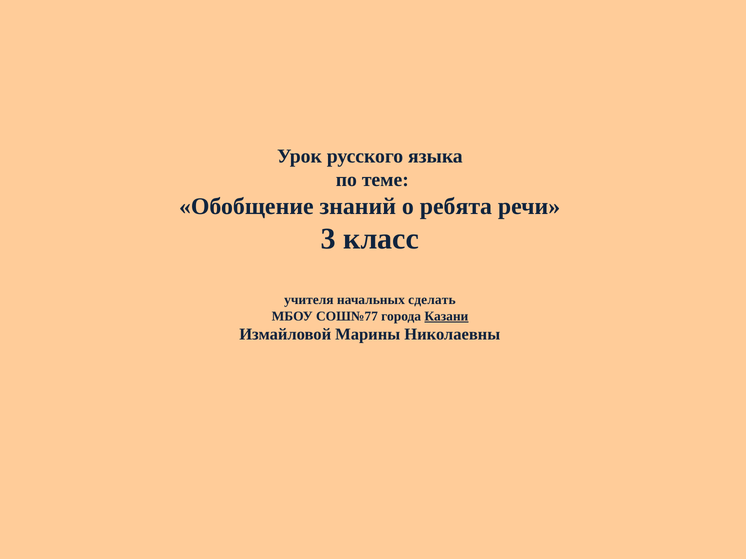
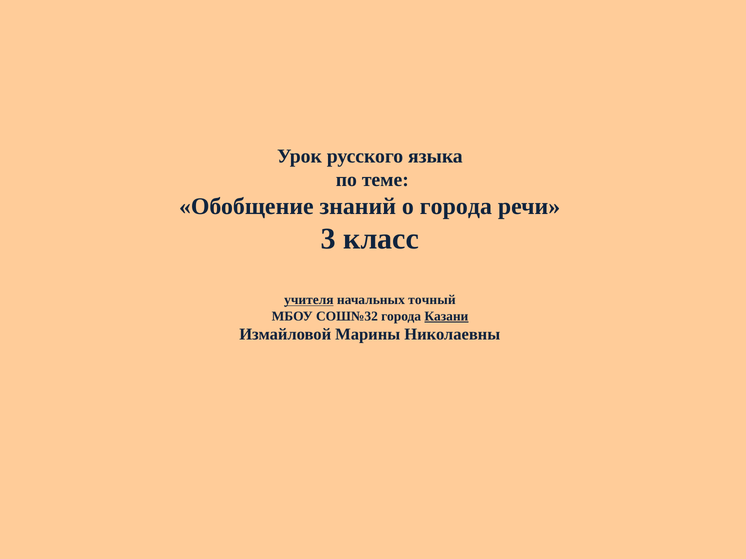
о ребята: ребята -> города
учителя underline: none -> present
сделать: сделать -> точный
СОШ№77: СОШ№77 -> СОШ№32
